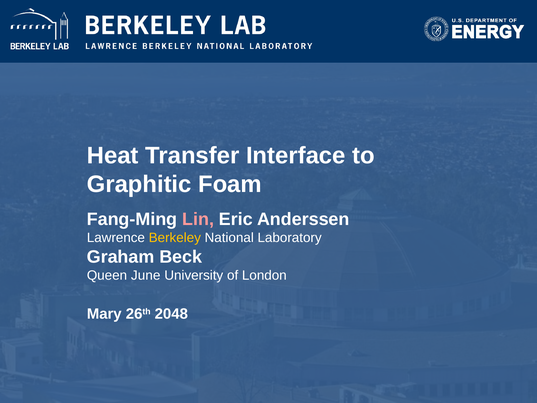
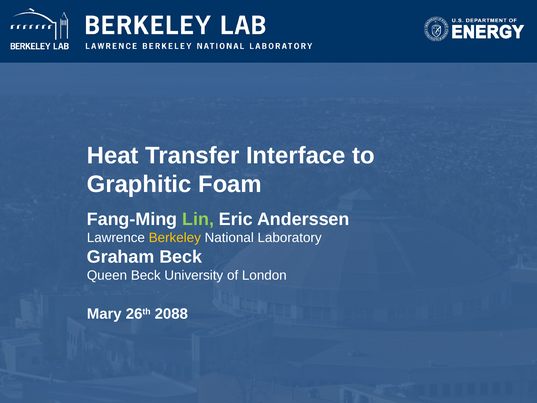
Lin colour: pink -> light green
Queen June: June -> Beck
2048: 2048 -> 2088
